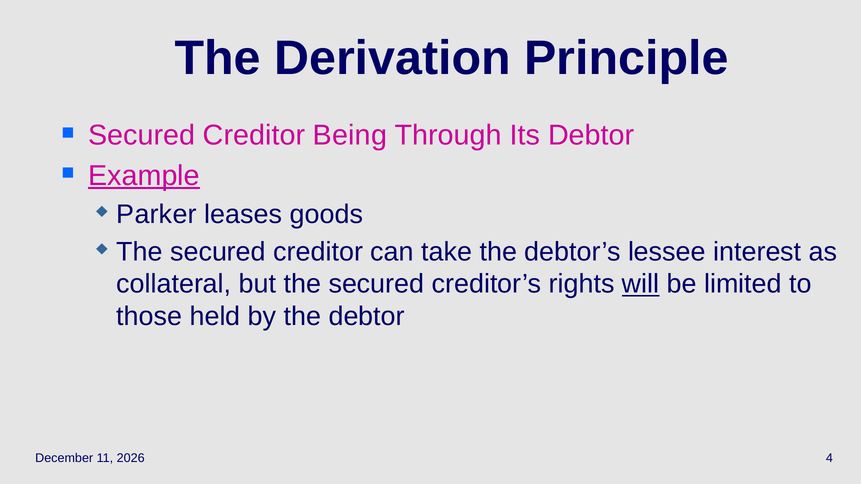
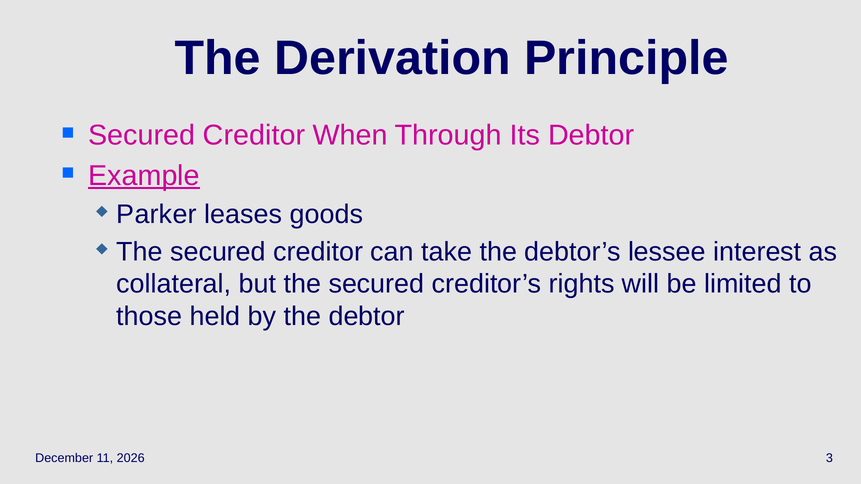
Being: Being -> When
will underline: present -> none
4: 4 -> 3
